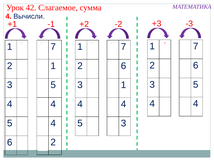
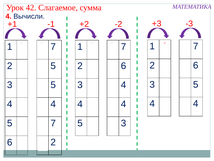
1 at (53, 66): 1 -> 5
1 at (124, 85): 1 -> 4
4 at (53, 123): 4 -> 7
